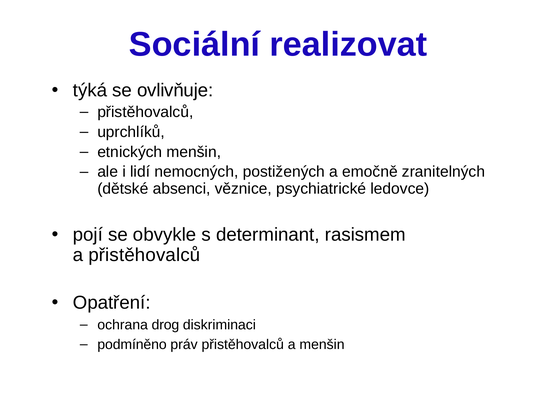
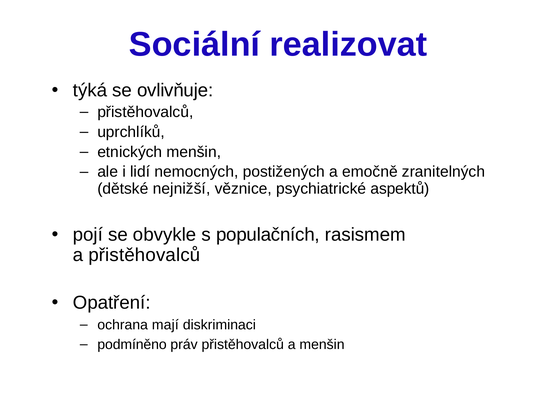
absenci: absenci -> nejnižší
ledovce: ledovce -> aspektů
determinant: determinant -> populačních
drog: drog -> mají
